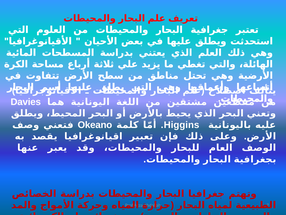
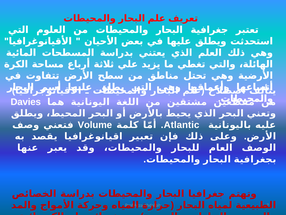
Okeano: Okeano -> Volume
Higgins: Higgins -> Atlantic
